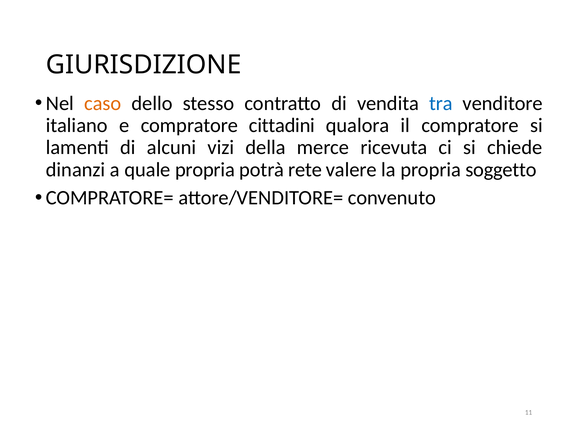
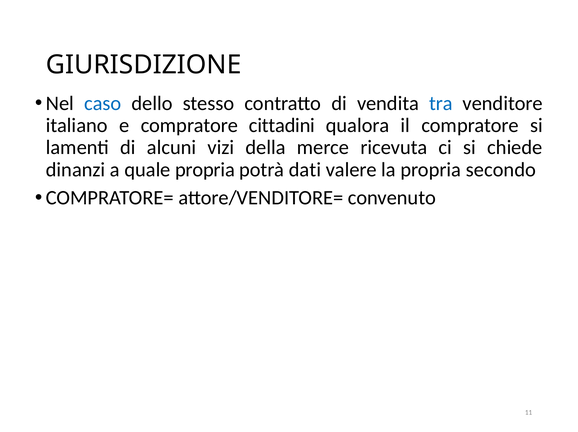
caso colour: orange -> blue
rete: rete -> dati
soggetto: soggetto -> secondo
